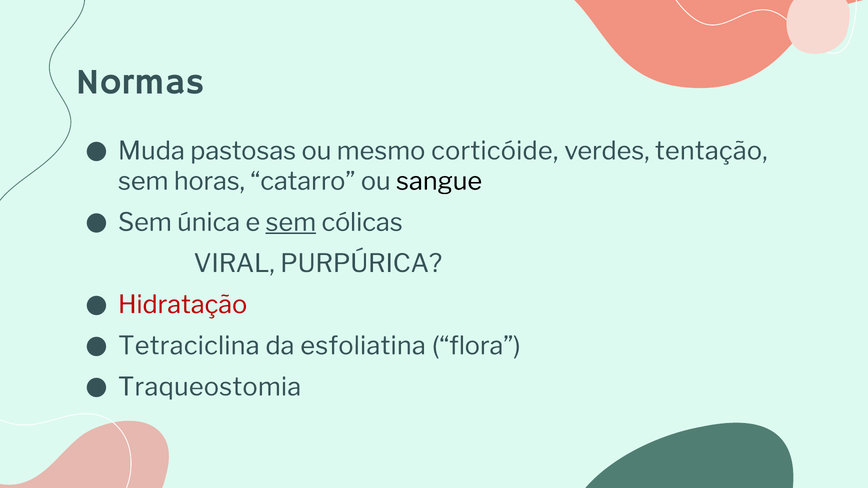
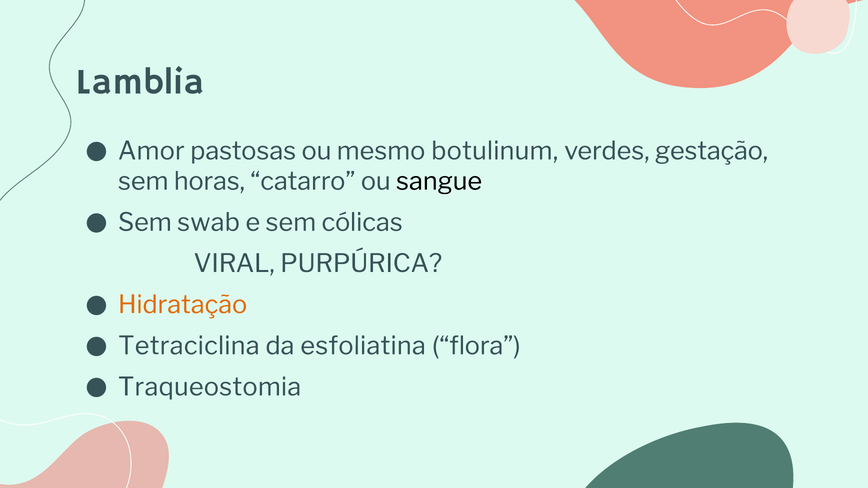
Normas: Normas -> Lamblia
Muda: Muda -> Amor
corticóide: corticóide -> botulinum
tentação: tentação -> gestação
única: única -> swab
sem at (291, 223) underline: present -> none
Hidratação colour: red -> orange
